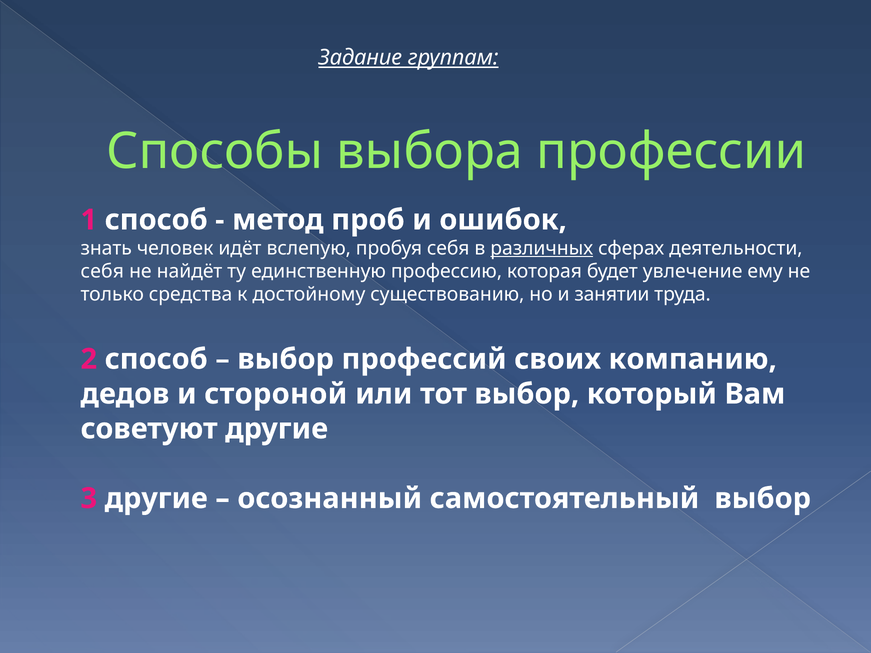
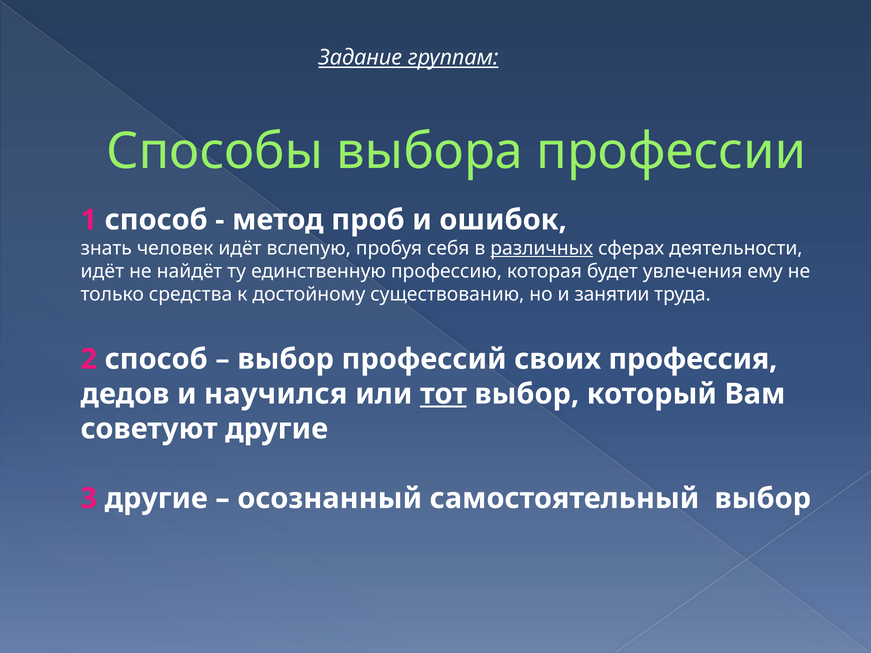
себя at (102, 272): себя -> идёт
увлечение: увлечение -> увлечения
компанию: компанию -> профессия
стороной: стороной -> научился
тот underline: none -> present
